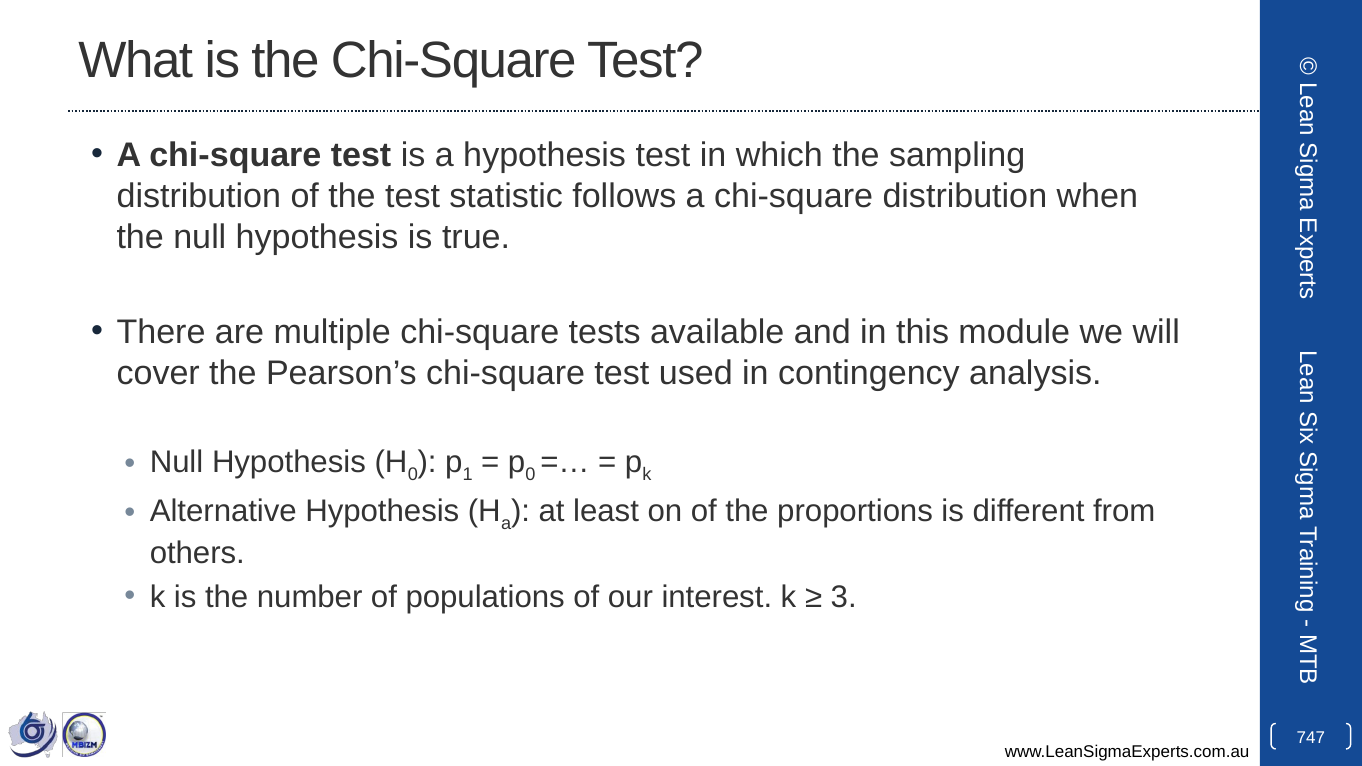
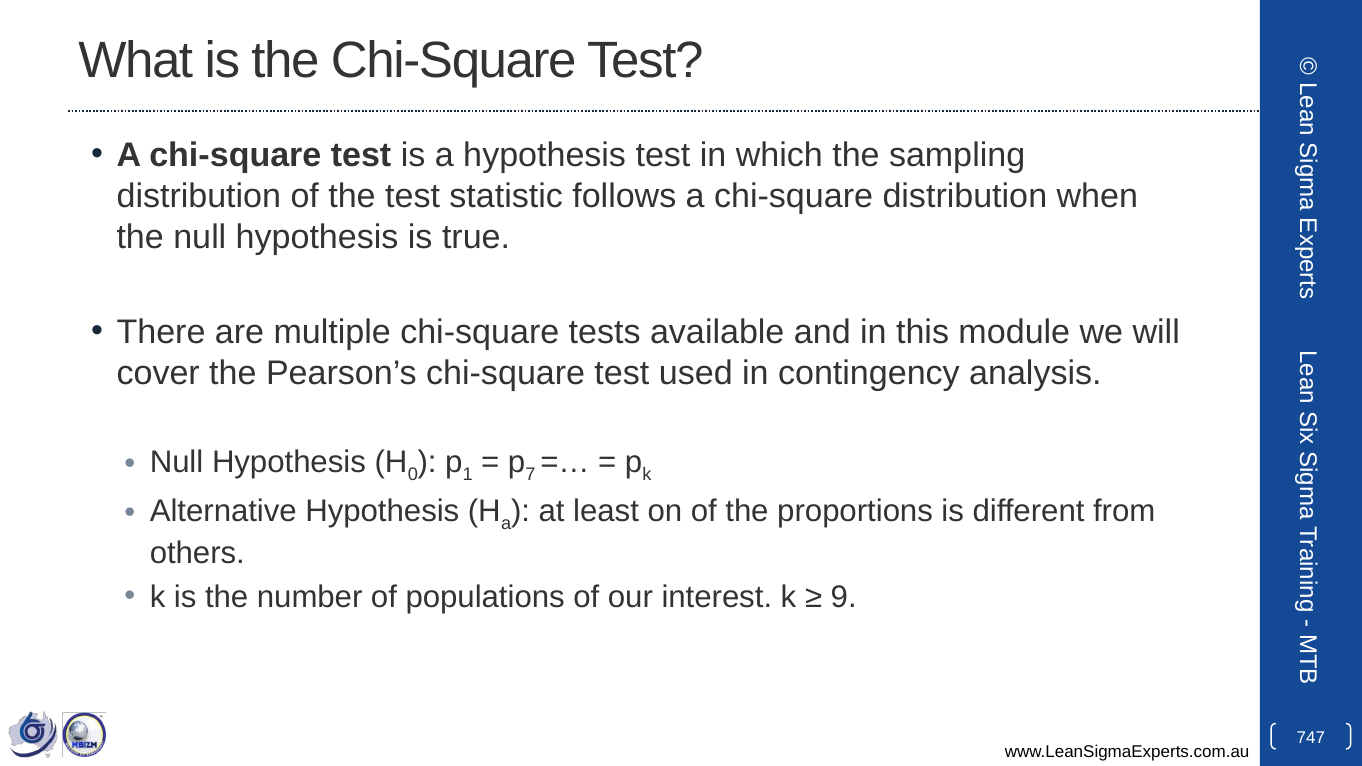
0 at (530, 474): 0 -> 7
3: 3 -> 9
